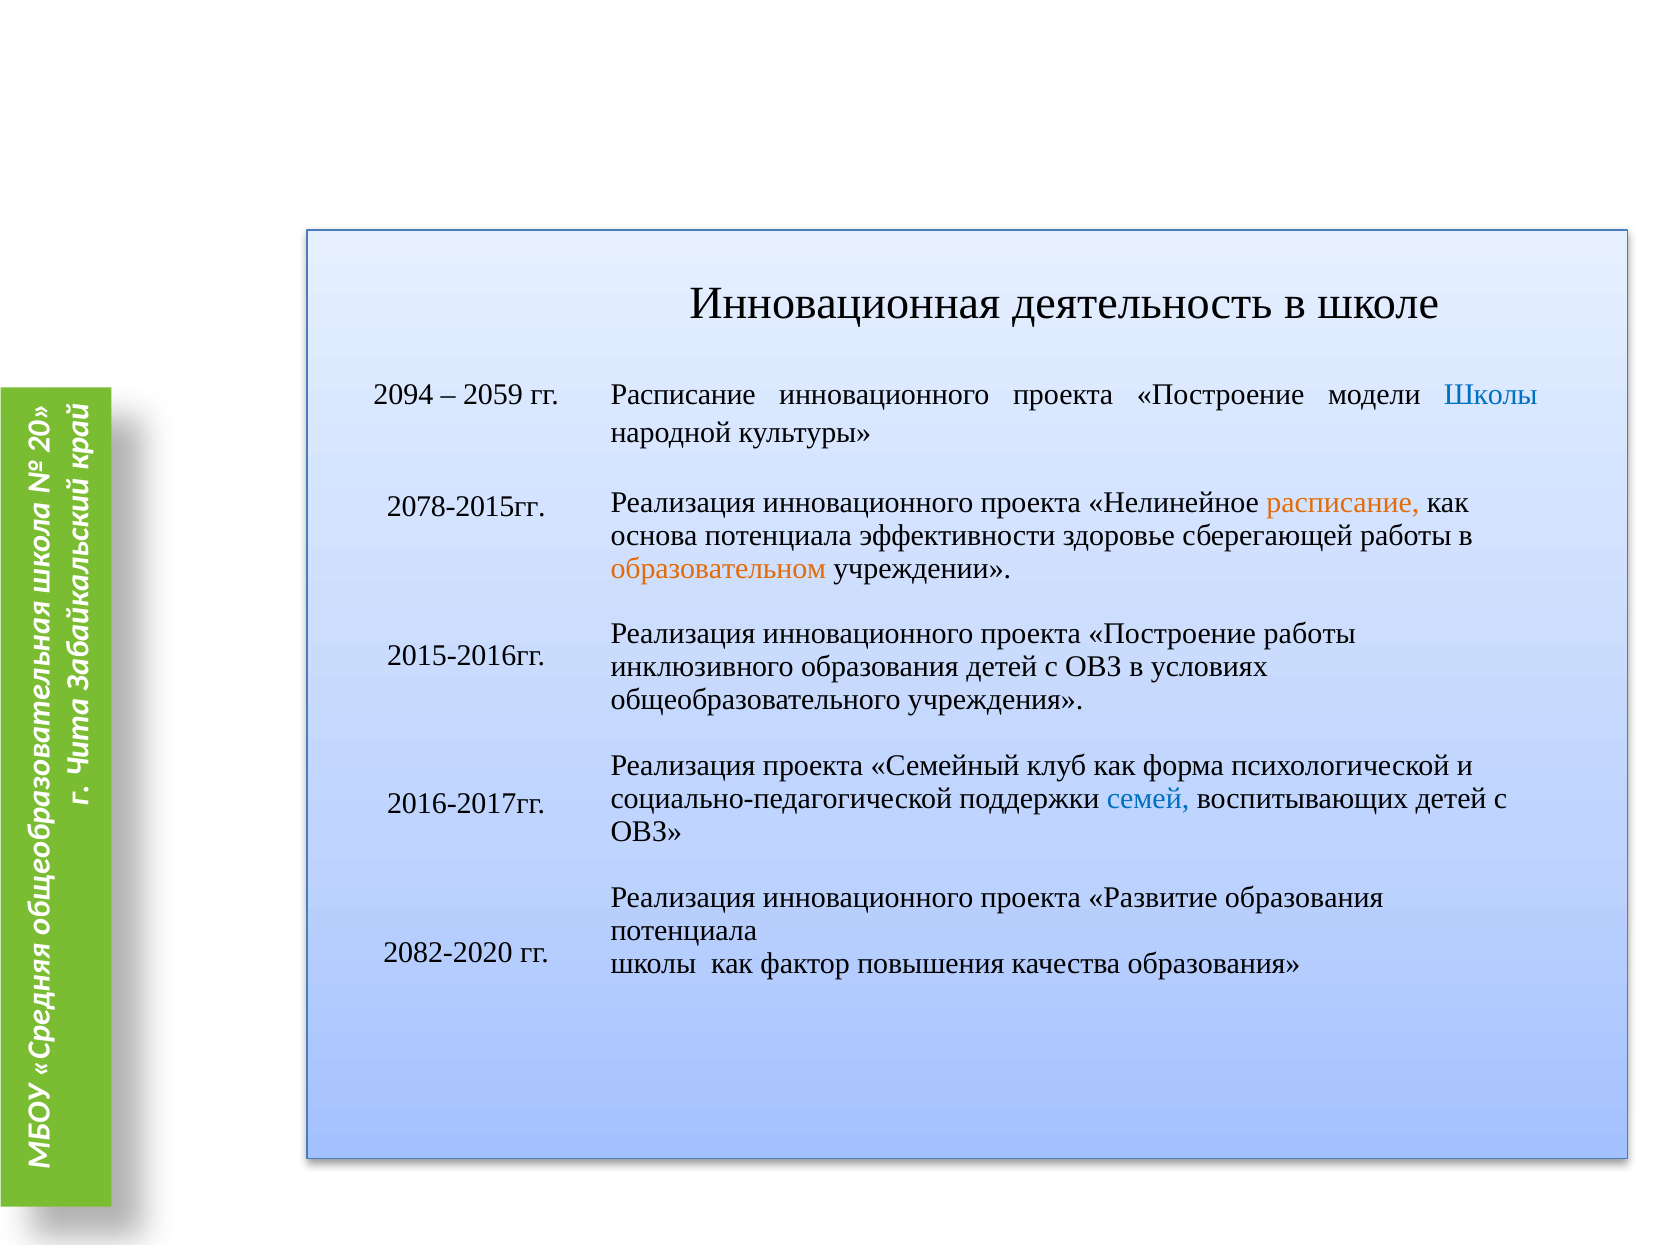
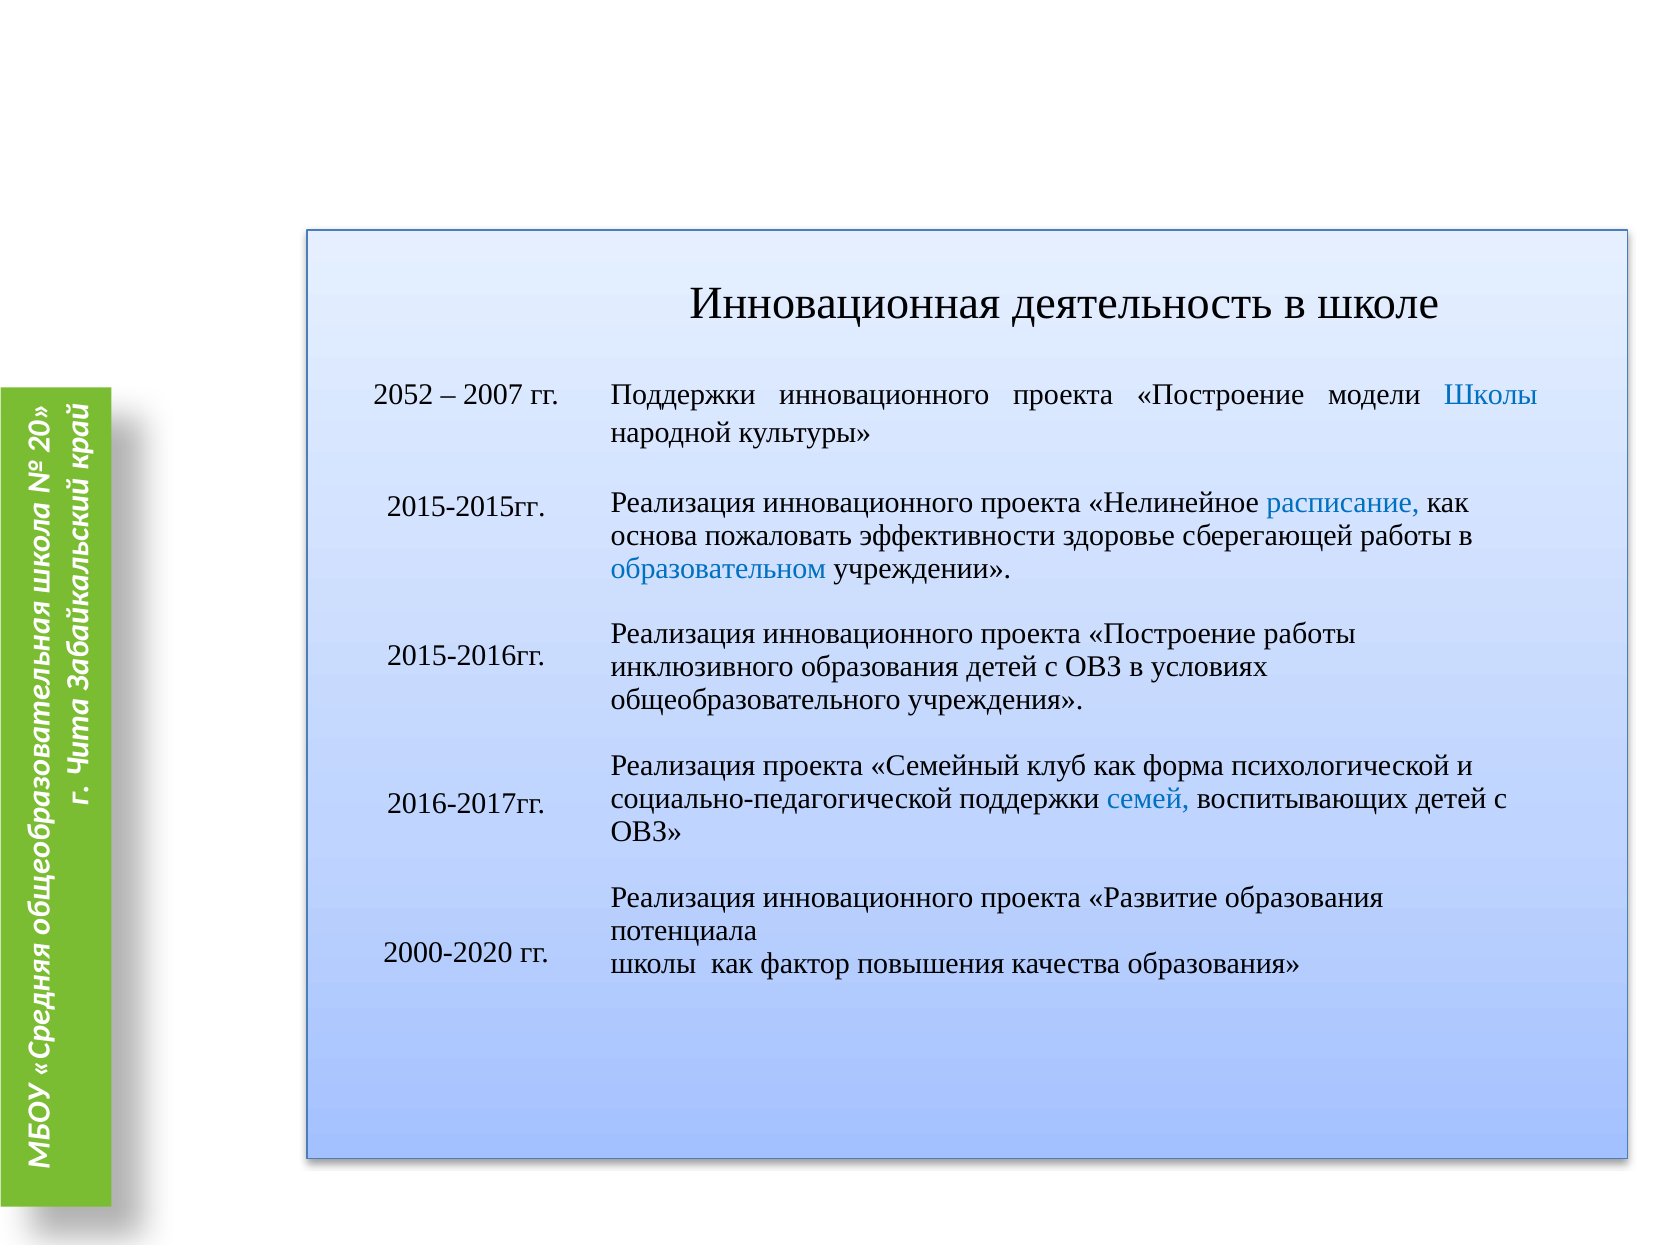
2094: 2094 -> 2052
2059: 2059 -> 2007
Расписание at (683, 395): Расписание -> Поддержки
расписание at (1343, 502) colour: orange -> blue
2078-2015гг: 2078-2015гг -> 2015-2015гг
основа потенциала: потенциала -> пожаловать
образовательном colour: orange -> blue
2082-2020: 2082-2020 -> 2000-2020
